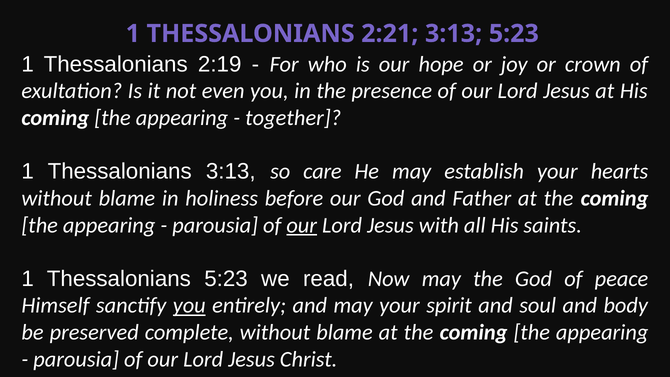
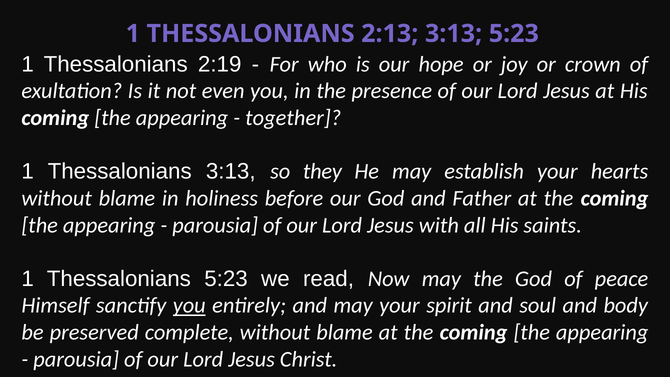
2:21: 2:21 -> 2:13
care: care -> they
our at (302, 225) underline: present -> none
